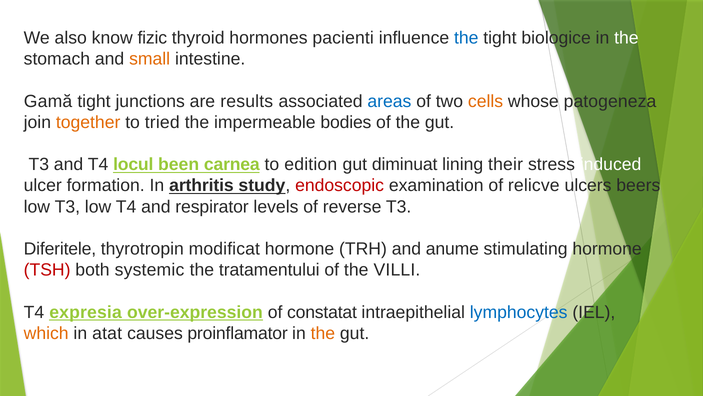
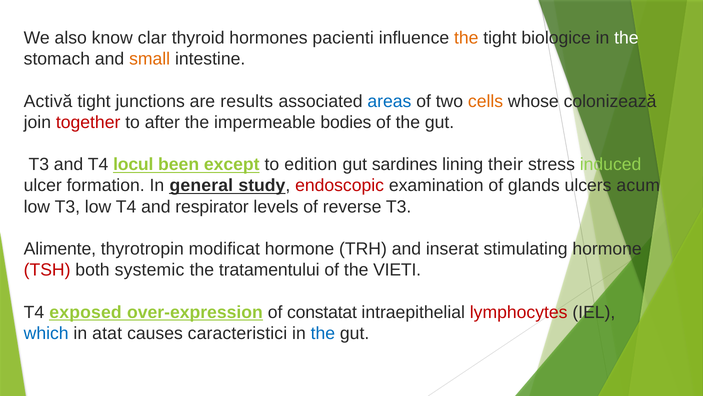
fizic: fizic -> clar
the at (466, 38) colour: blue -> orange
Gamă: Gamă -> Activă
patogeneza: patogeneza -> colonizează
together colour: orange -> red
tried: tried -> after
carnea: carnea -> except
diminuat: diminuat -> sardines
induced colour: white -> light green
arthritis: arthritis -> general
relicve: relicve -> glands
beers: beers -> acum
Diferitele: Diferitele -> Alimente
anume: anume -> inserat
VILLI: VILLI -> VIETI
expresia: expresia -> exposed
lymphocytes colour: blue -> red
which colour: orange -> blue
proinflamator: proinflamator -> caracteristici
the at (323, 333) colour: orange -> blue
